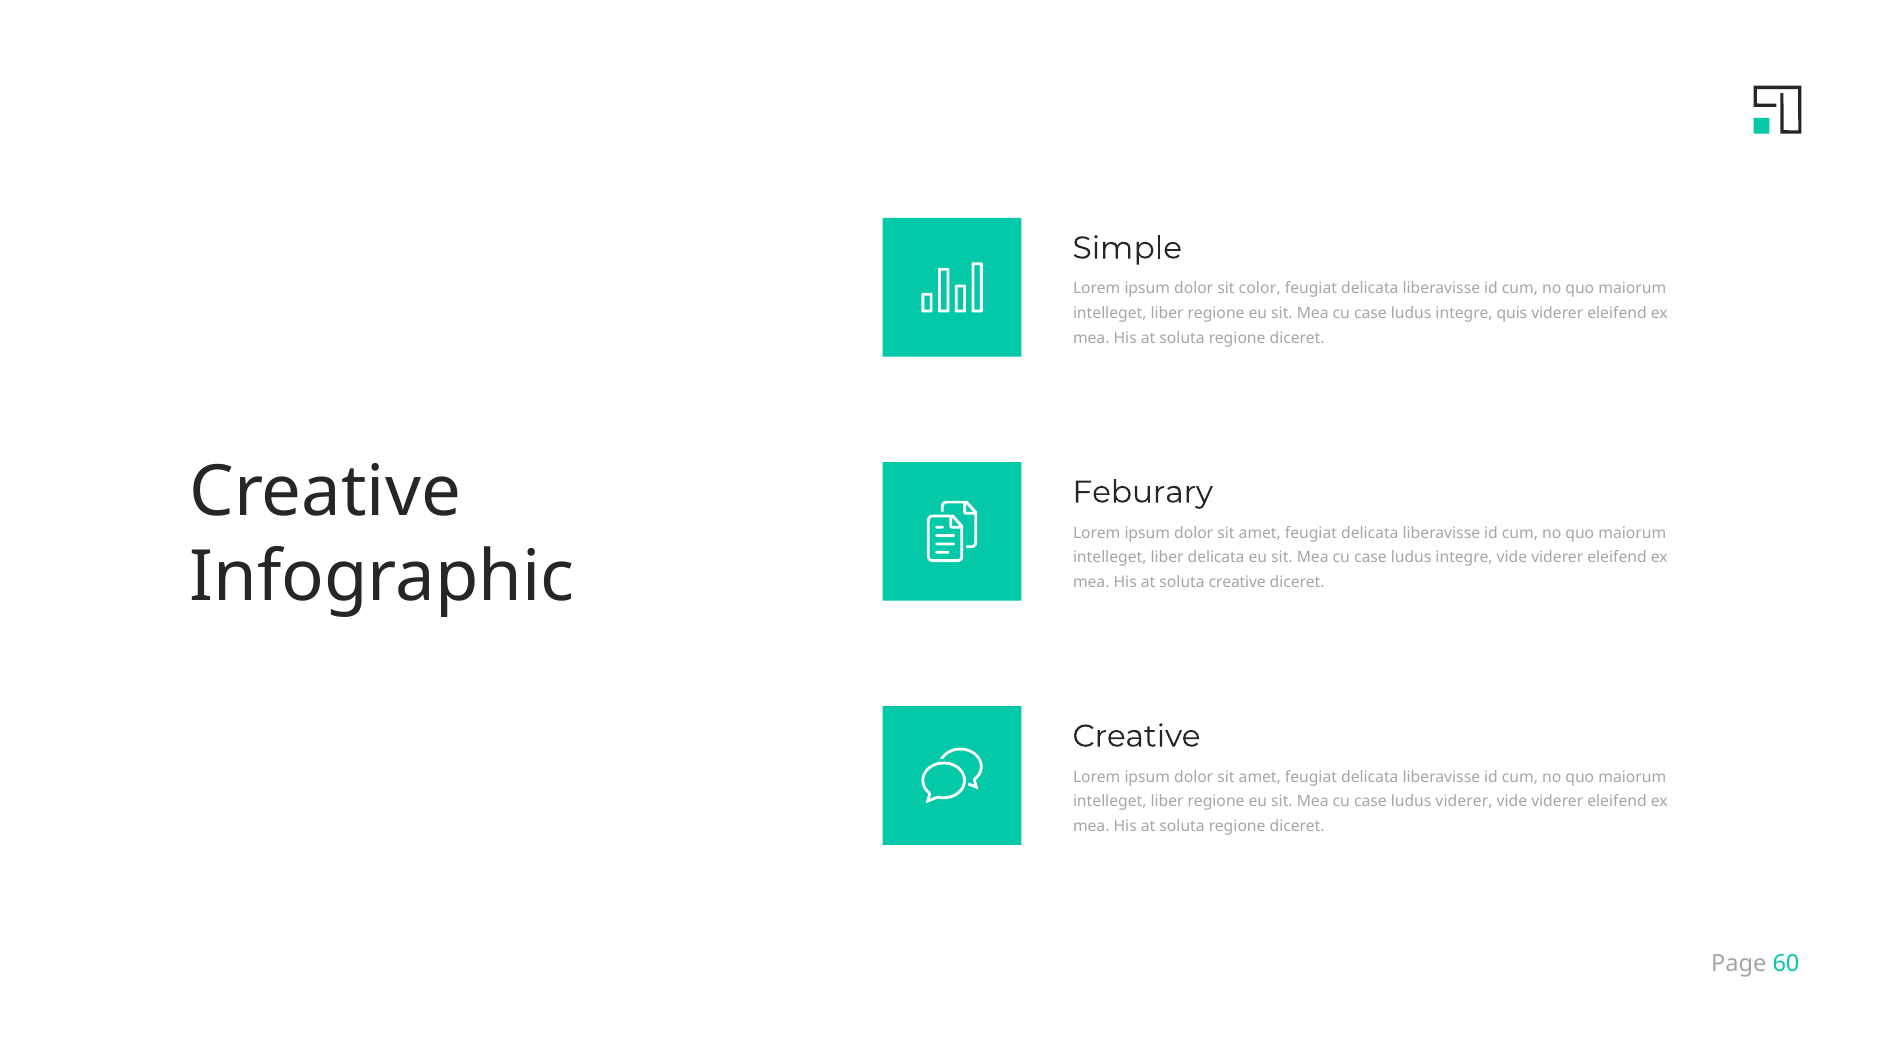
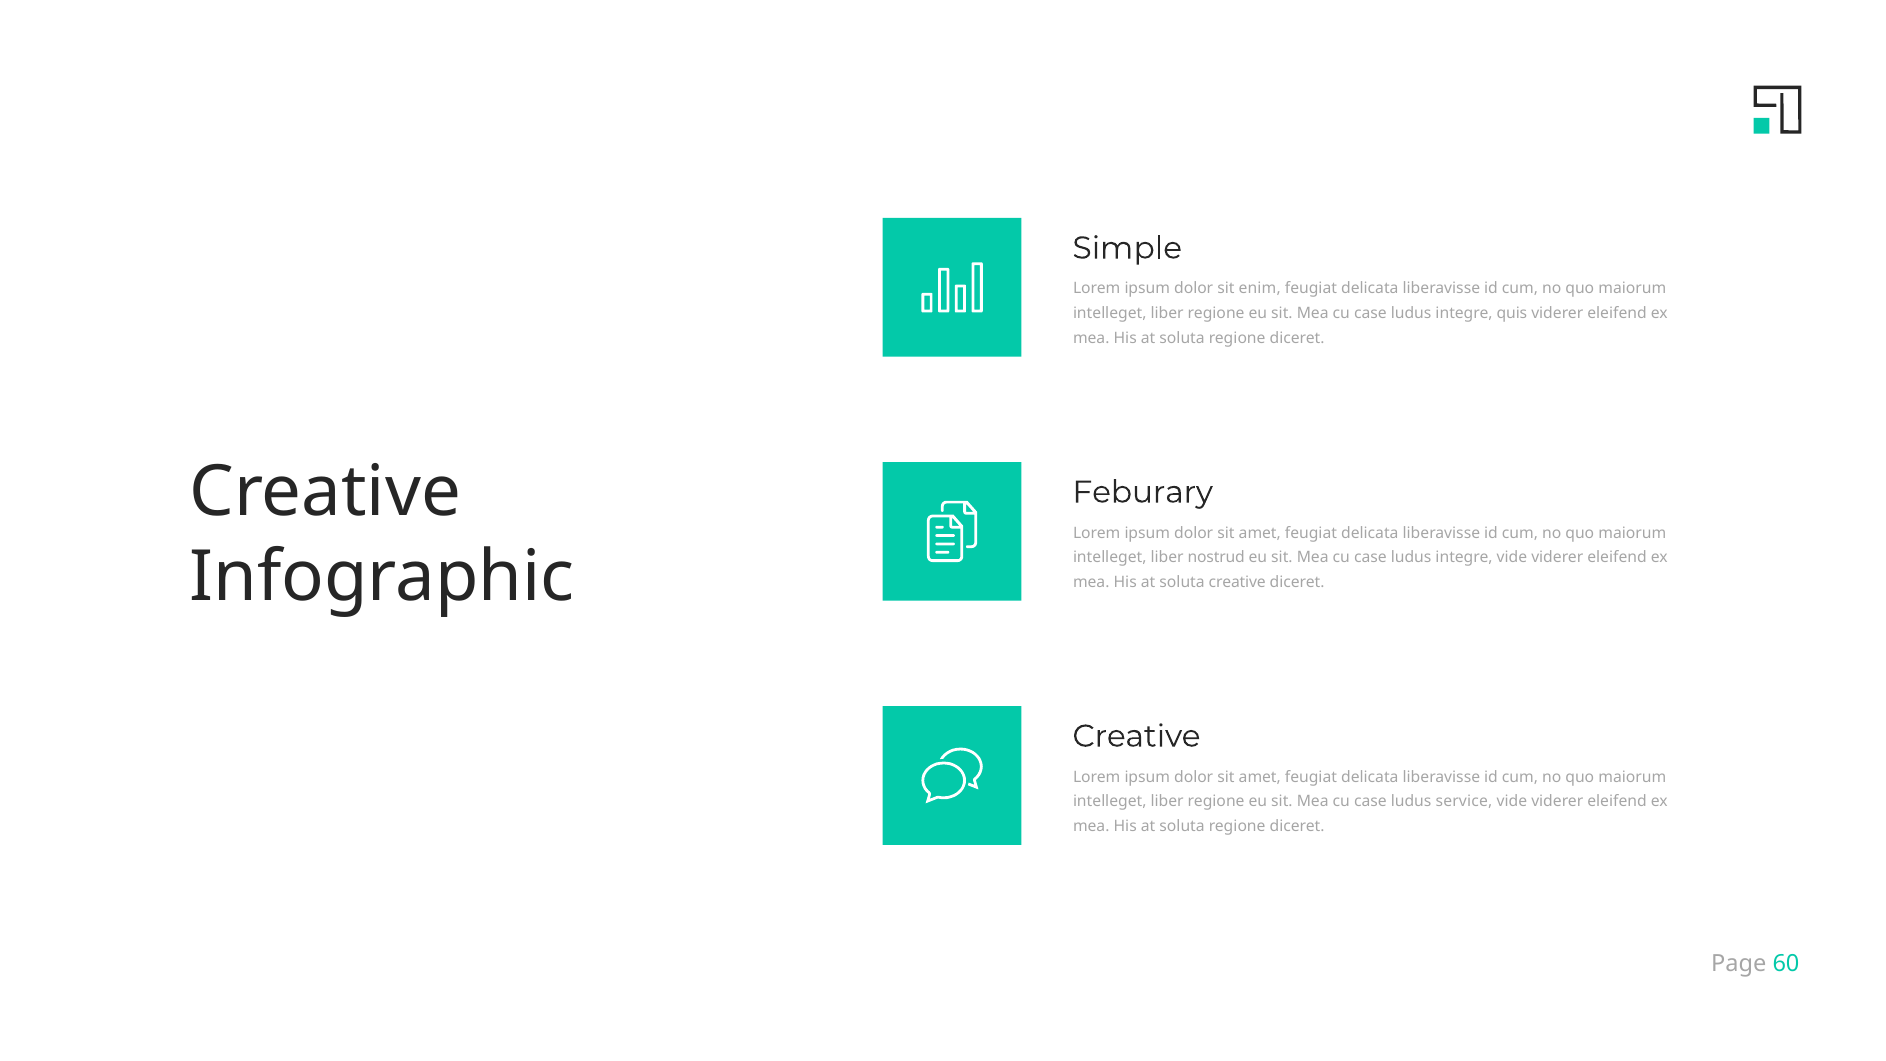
color: color -> enim
liber delicata: delicata -> nostrud
ludus viderer: viderer -> service
